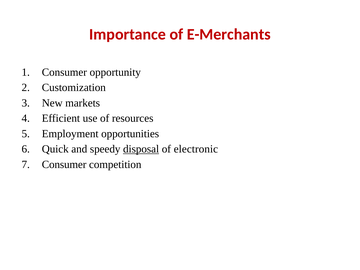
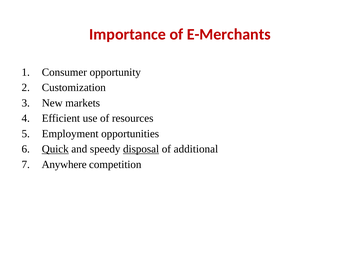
Quick underline: none -> present
electronic: electronic -> additional
Consumer at (64, 164): Consumer -> Anywhere
